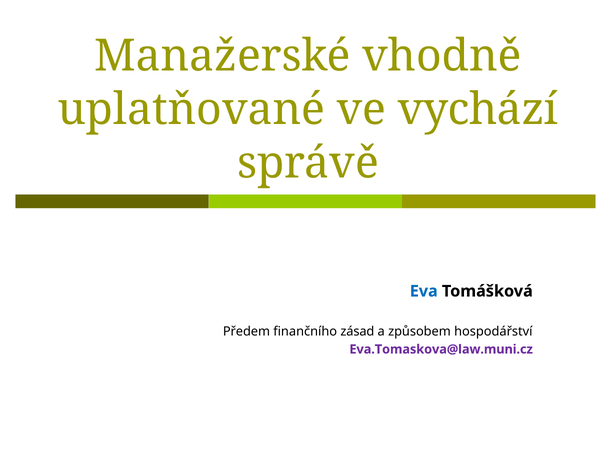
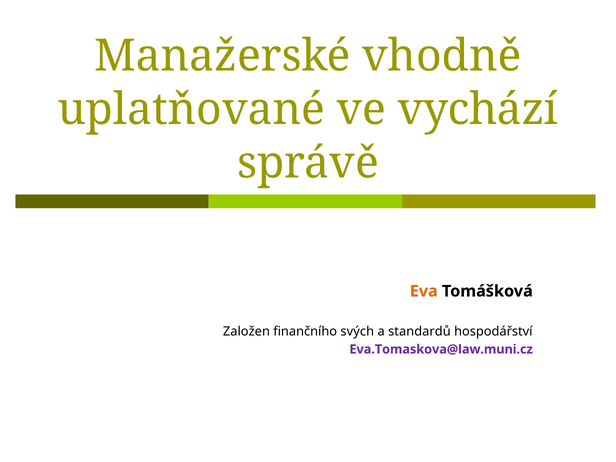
Eva colour: blue -> orange
Předem: Předem -> Založen
zásad: zásad -> svých
způsobem: způsobem -> standardů
